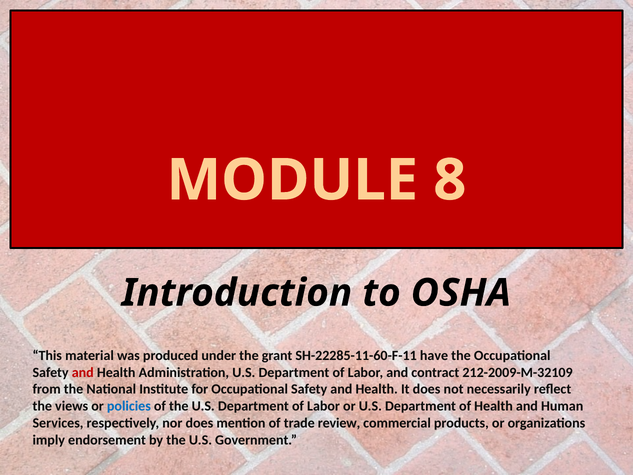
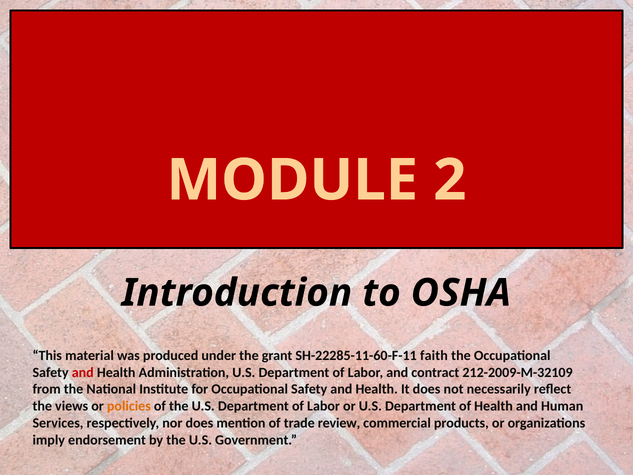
8: 8 -> 2
have: have -> faith
policies colour: blue -> orange
